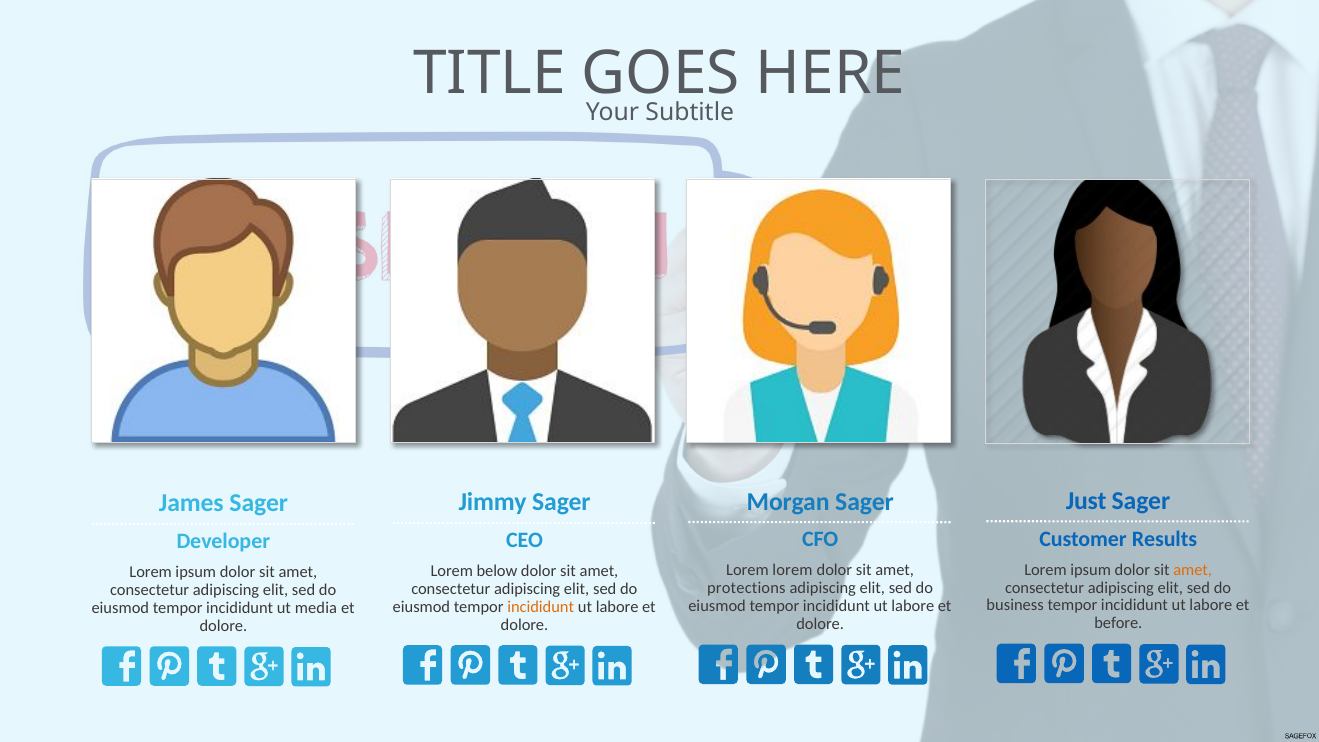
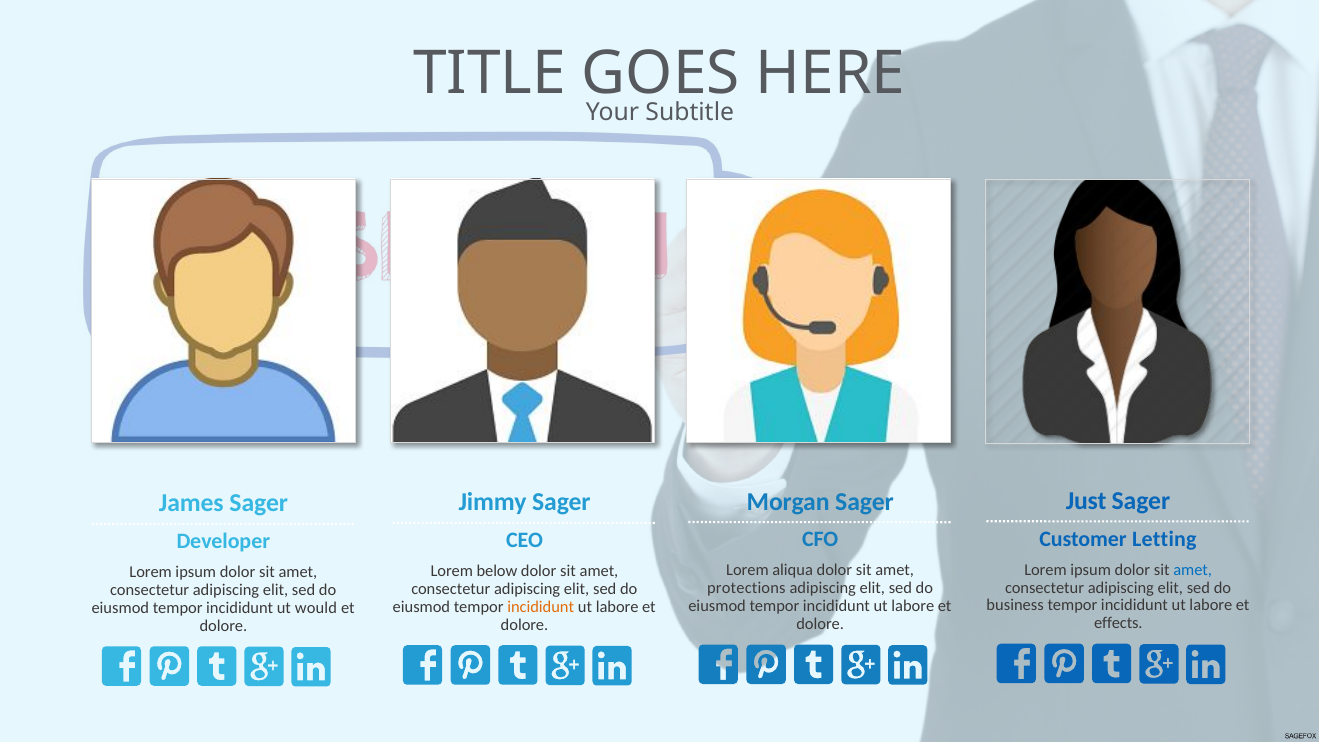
Results: Results -> Letting
amet at (1193, 570) colour: orange -> blue
Lorem lorem: lorem -> aliqua
media: media -> would
before: before -> effects
